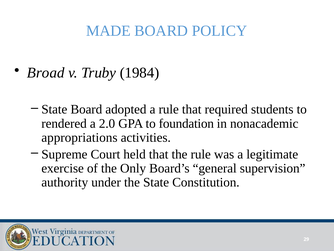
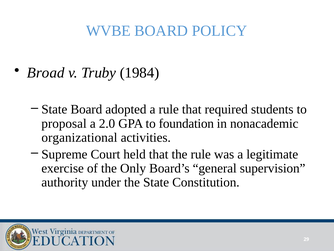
MADE: MADE -> WVBE
rendered: rendered -> proposal
appropriations: appropriations -> organizational
